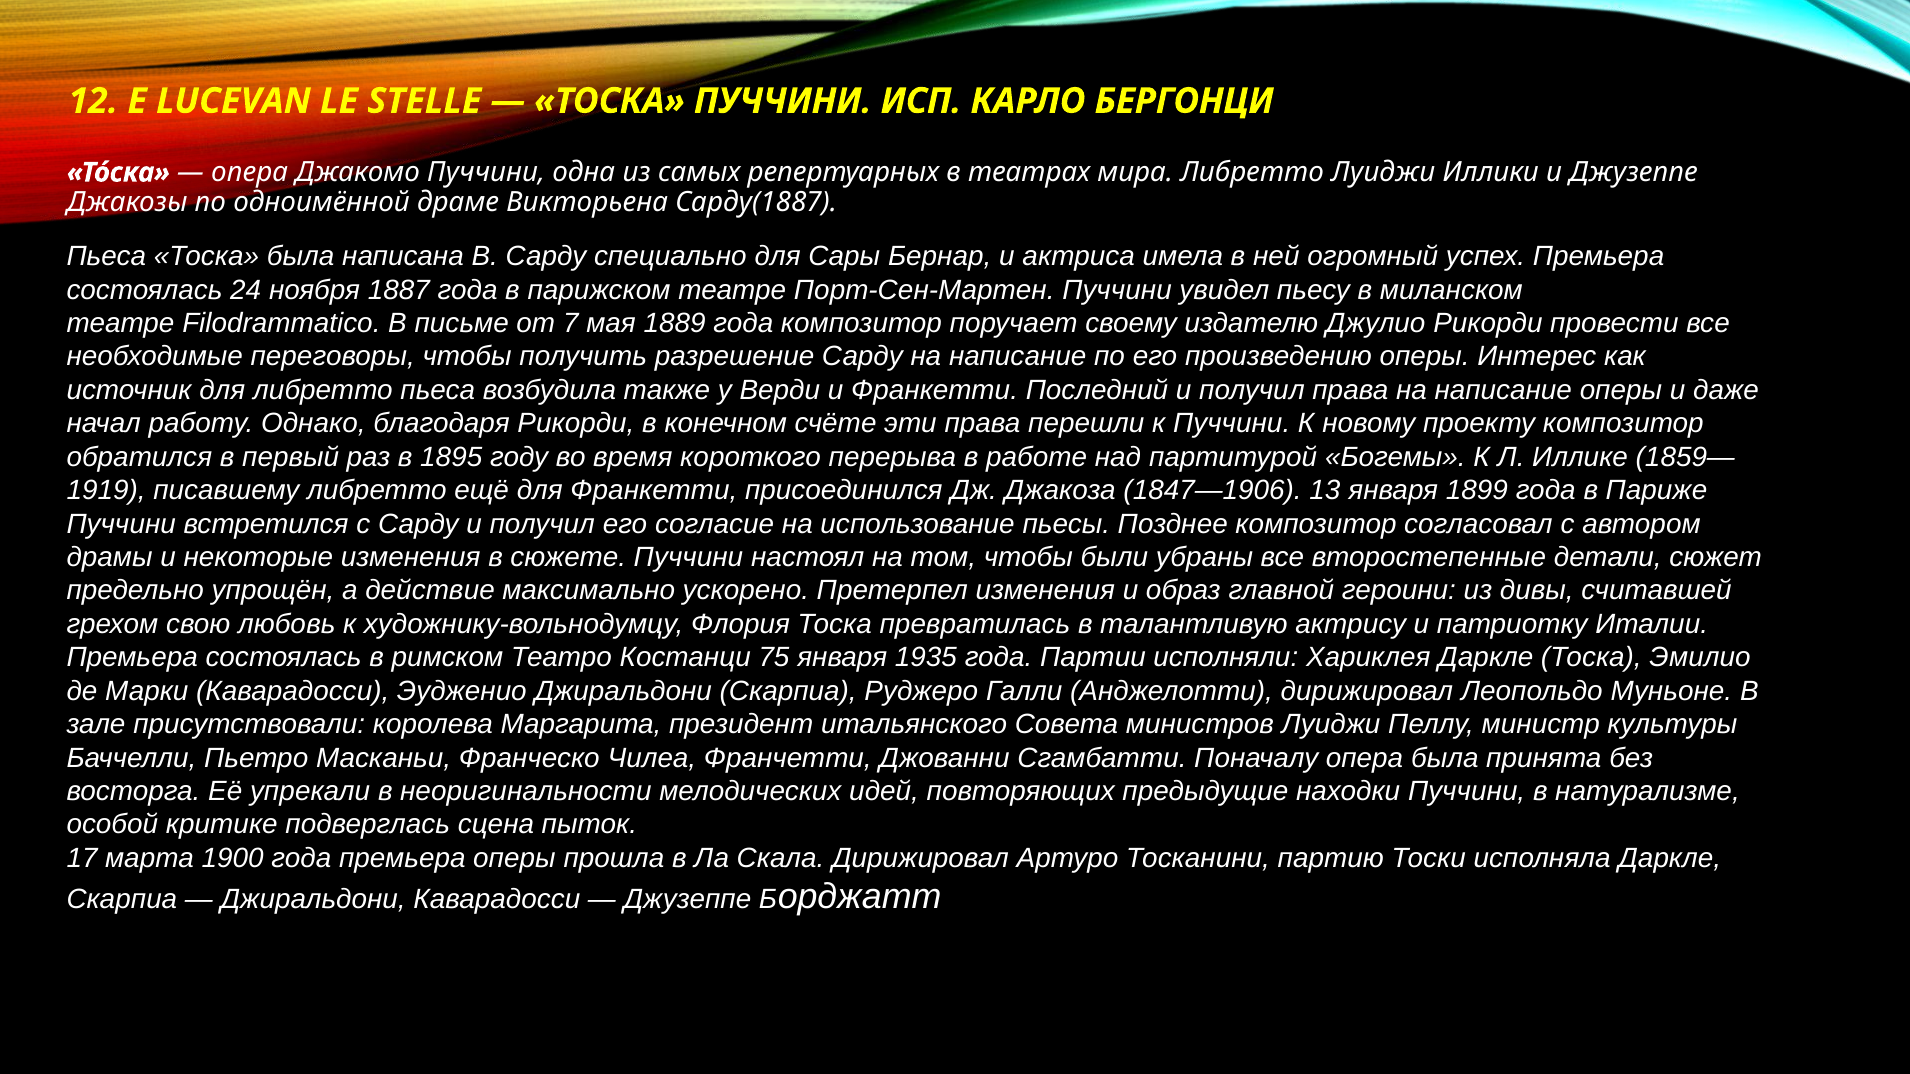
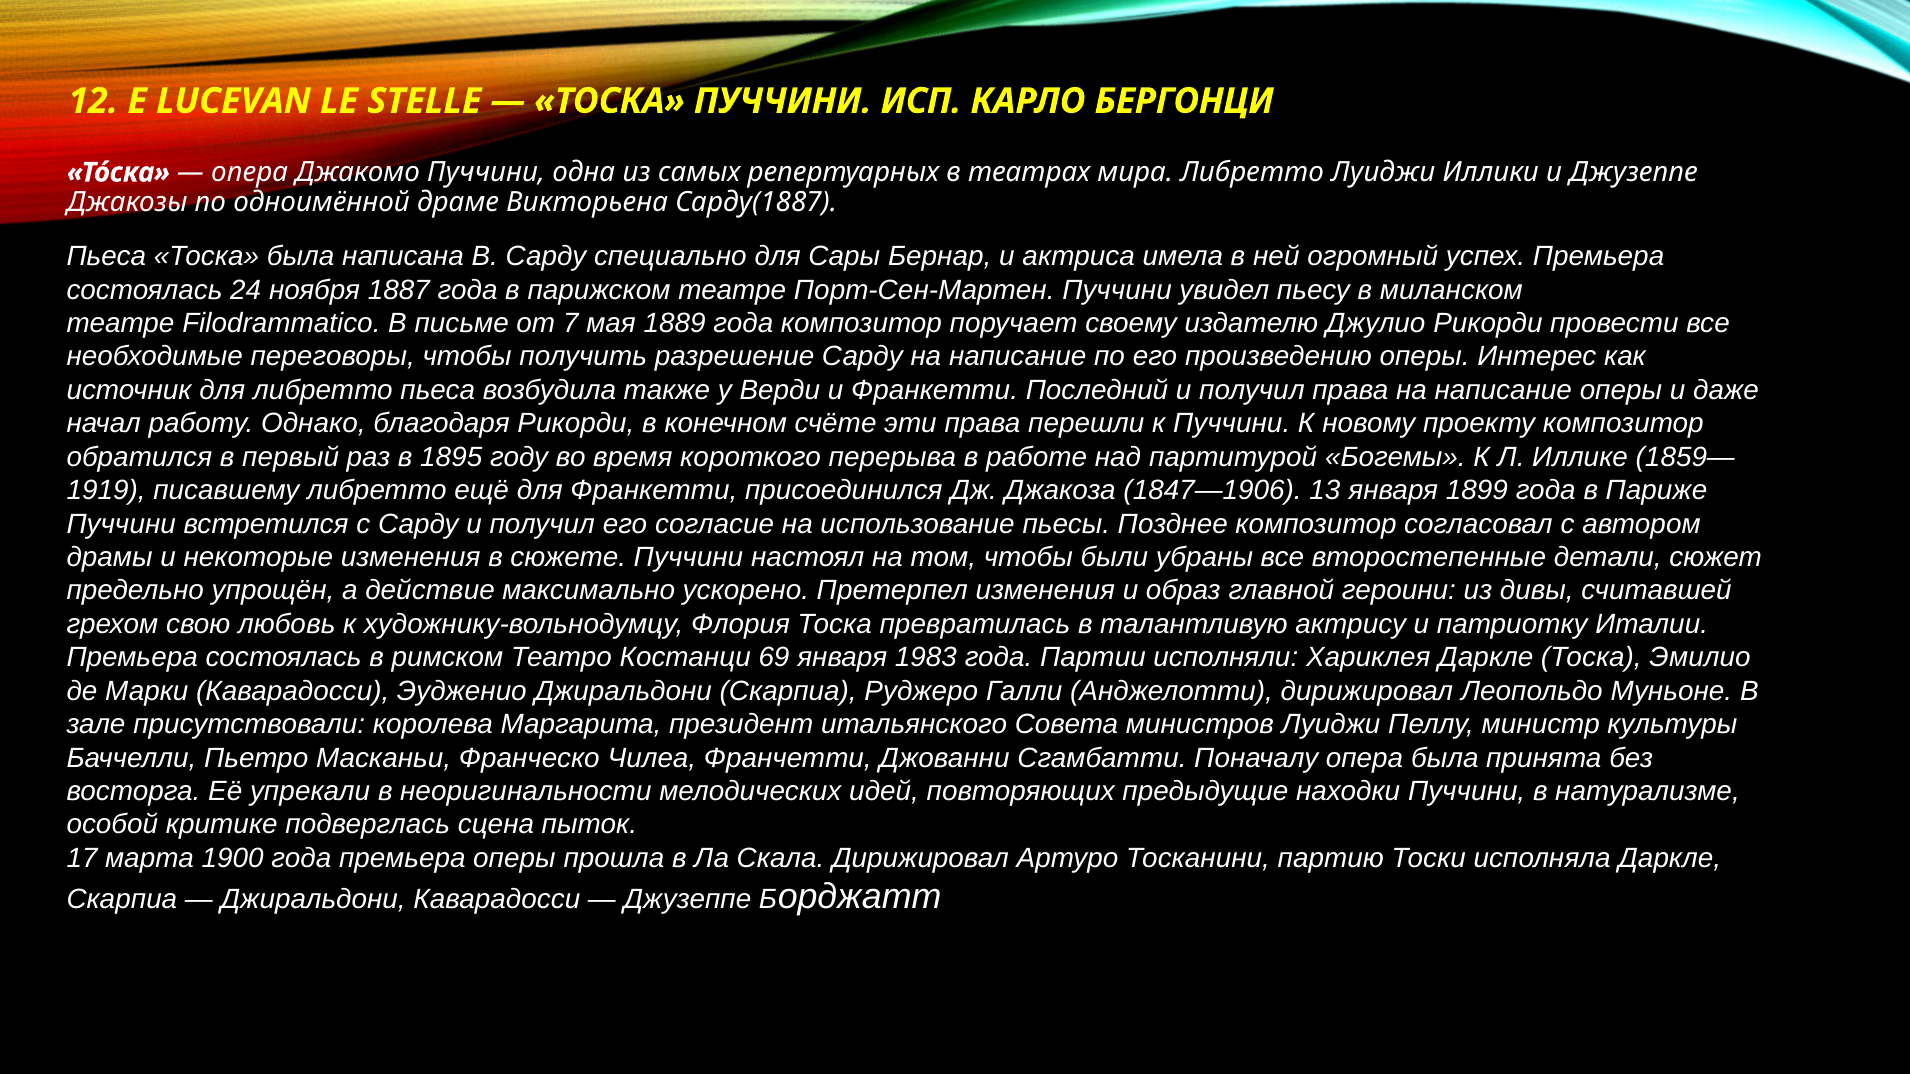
75: 75 -> 69
1935: 1935 -> 1983
